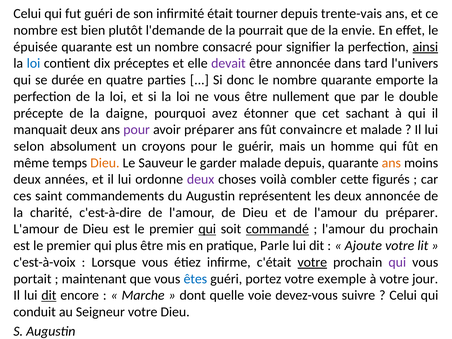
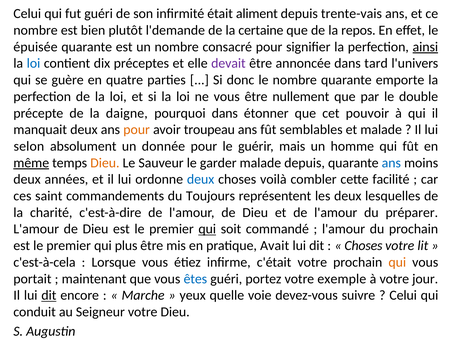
tourner: tourner -> aliment
pourrait: pourrait -> certaine
envie: envie -> repos
durée: durée -> guère
pourquoi avez: avez -> dans
sachant: sachant -> pouvoir
pour at (137, 130) colour: purple -> orange
avoir préparer: préparer -> troupeau
convaincre: convaincre -> semblables
croyons: croyons -> donnée
même underline: none -> present
ans at (391, 163) colour: orange -> blue
deux at (201, 179) colour: purple -> blue
figurés: figurés -> facilité
du Augustin: Augustin -> Toujours
deux annoncée: annoncée -> lesquelles
commandé underline: present -> none
Parle: Parle -> Avait
Ajoute at (363, 246): Ajoute -> Choses
c'est-à-voix: c'est-à-voix -> c'est-à-cela
votre at (312, 262) underline: present -> none
qui at (397, 262) colour: purple -> orange
dont: dont -> yeux
